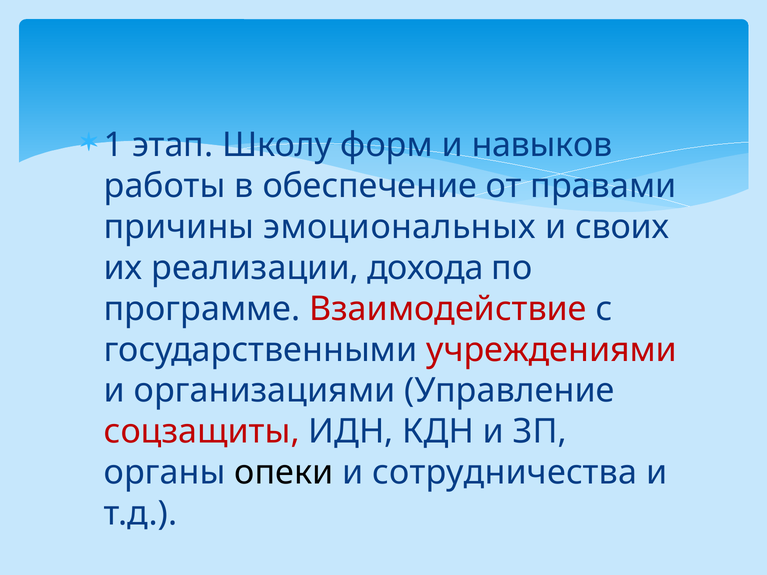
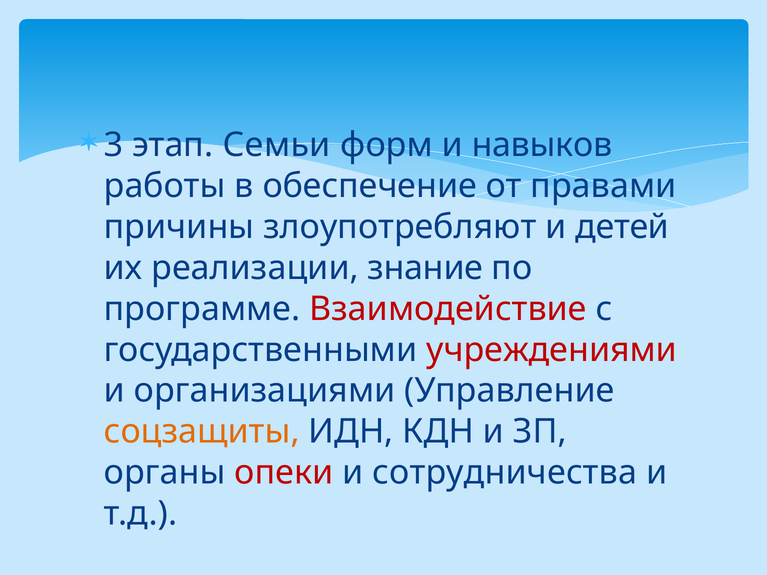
1: 1 -> 3
Школу: Школу -> Семьи
эмоциональных: эмоциональных -> злоупотребляют
своих: своих -> детей
дохода: дохода -> знание
соцзащиты colour: red -> orange
опеки colour: black -> red
